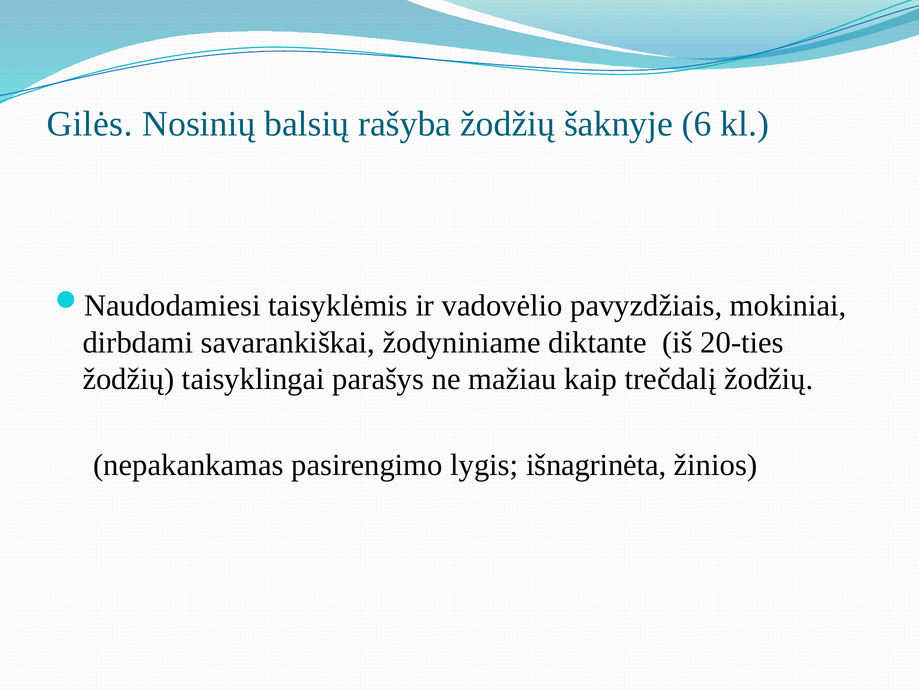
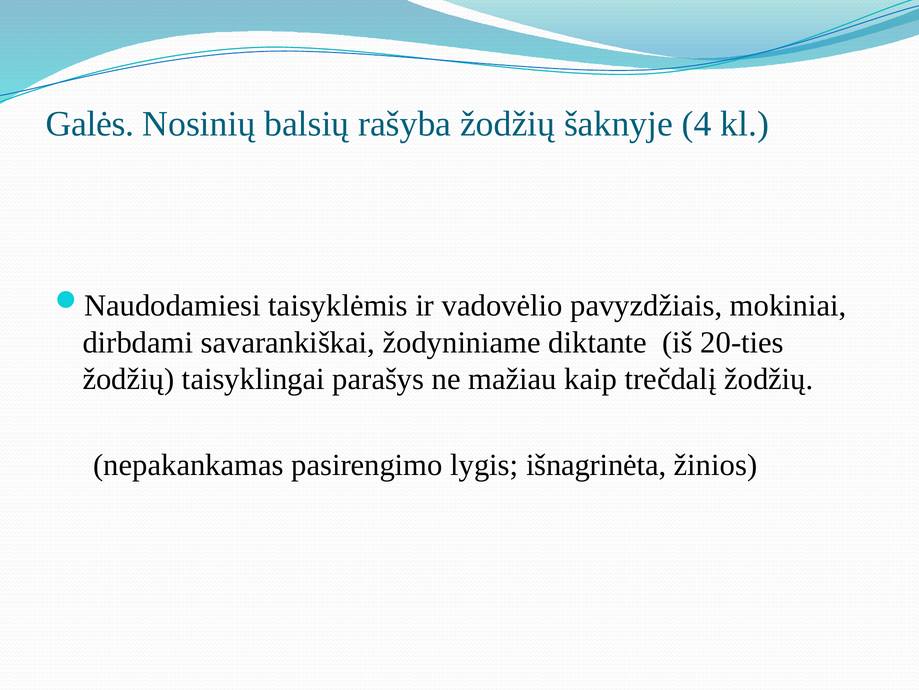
Gilės: Gilės -> Galės
6: 6 -> 4
